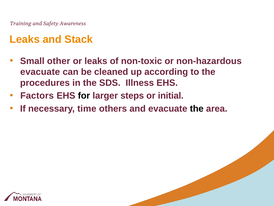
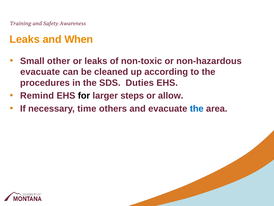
Stack: Stack -> When
Illness: Illness -> Duties
Factors: Factors -> Remind
initial: initial -> allow
the at (197, 108) colour: black -> blue
